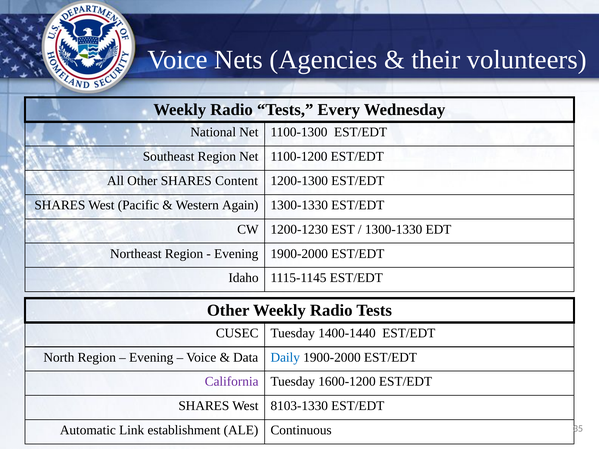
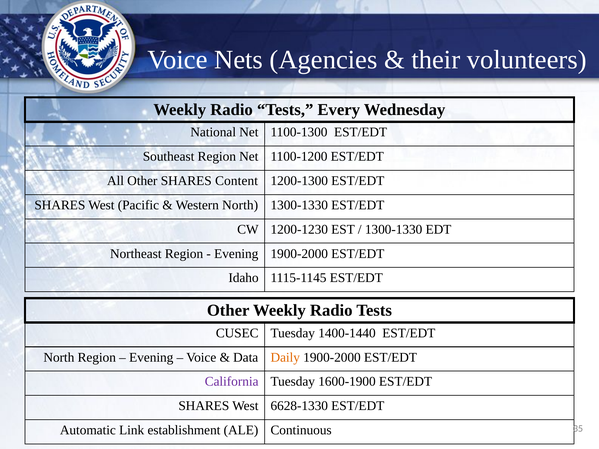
Western Again: Again -> North
Daily colour: blue -> orange
1600-1200: 1600-1200 -> 1600-1900
8103-1330: 8103-1330 -> 6628-1330
